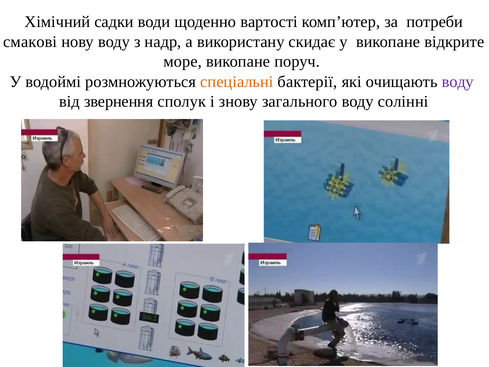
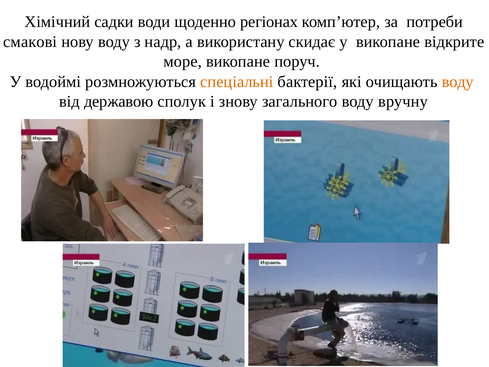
вартості: вартості -> регіонах
воду at (458, 82) colour: purple -> orange
звернення: звернення -> державою
солінні: солінні -> вручну
